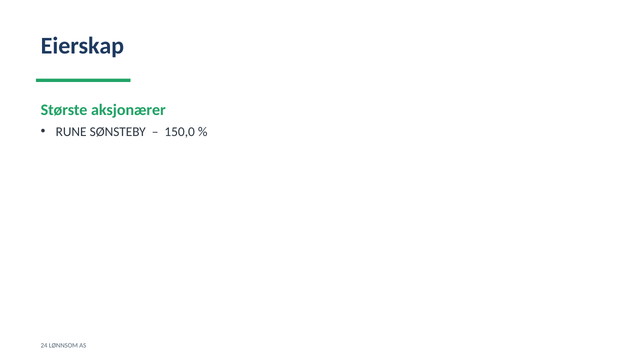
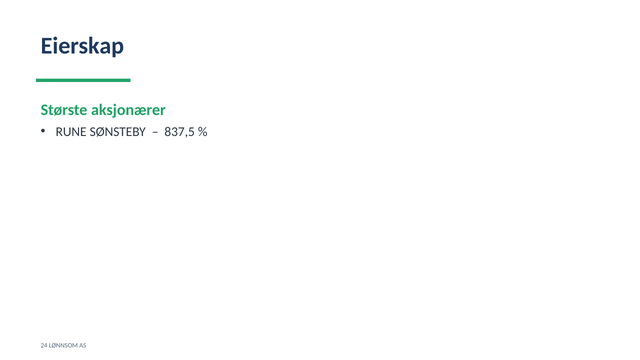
150,0: 150,0 -> 837,5
